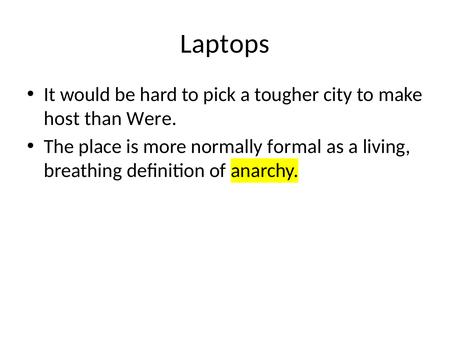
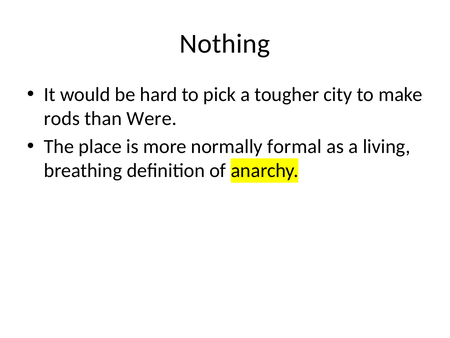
Laptops: Laptops -> Nothing
host: host -> rods
